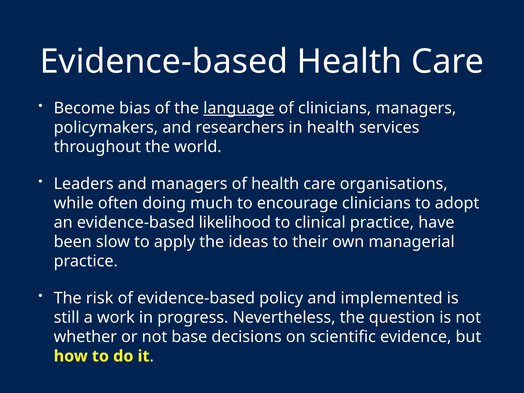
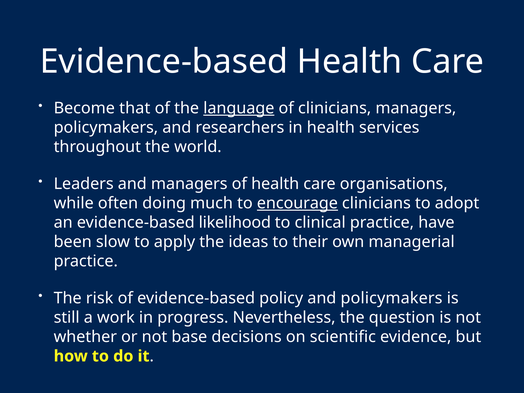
bias: bias -> that
encourage underline: none -> present
and implemented: implemented -> policymakers
